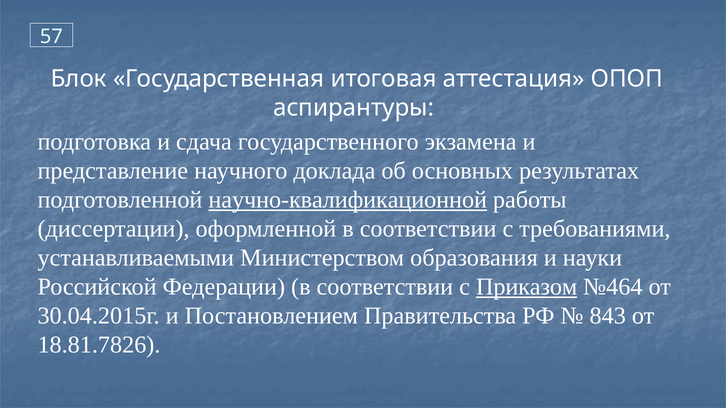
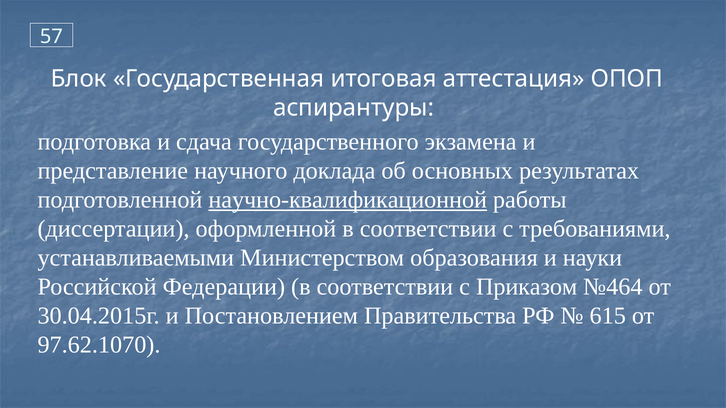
Приказом underline: present -> none
843: 843 -> 615
18.81.7826: 18.81.7826 -> 97.62.1070
